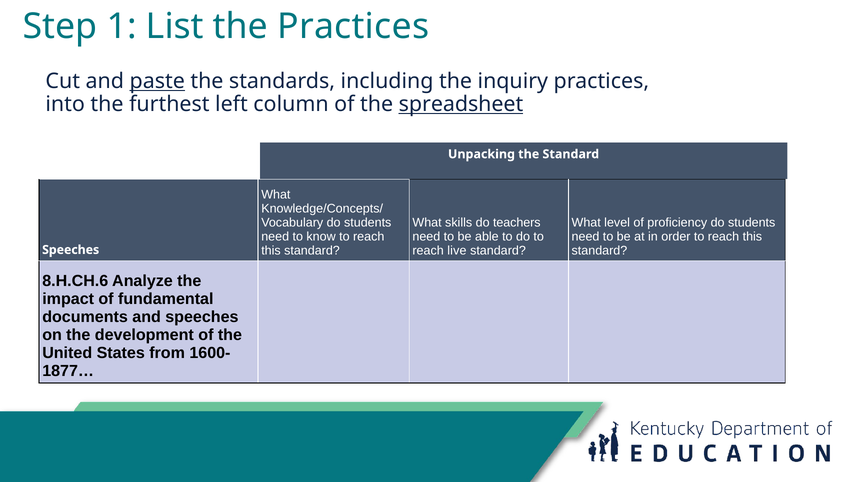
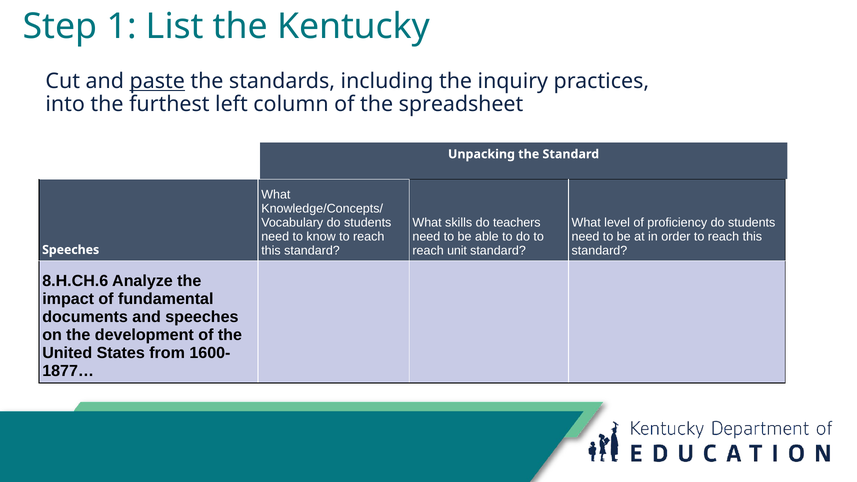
the Practices: Practices -> Kentucky
spreadsheet underline: present -> none
live: live -> unit
